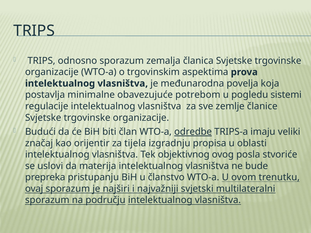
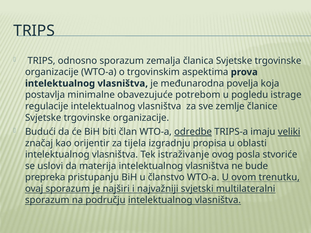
sistemi: sistemi -> istrage
veliki underline: none -> present
objektivnog: objektivnog -> istraživanje
